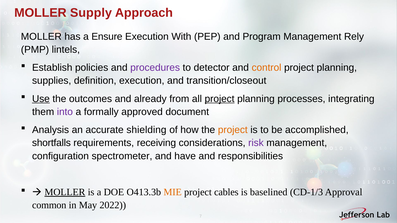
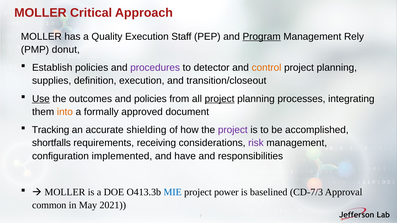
Supply: Supply -> Critical
Ensure: Ensure -> Quality
With: With -> Staff
Program underline: none -> present
lintels: lintels -> donut
and already: already -> policies
into colour: purple -> orange
Analysis: Analysis -> Tracking
project at (233, 130) colour: orange -> purple
spectrometer: spectrometer -> implemented
MOLLER at (65, 192) underline: present -> none
MIE colour: orange -> blue
cables: cables -> power
CD-1/3: CD-1/3 -> CD-7/3
2022: 2022 -> 2021
